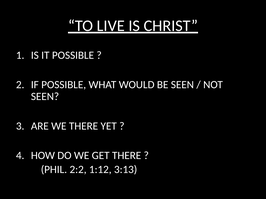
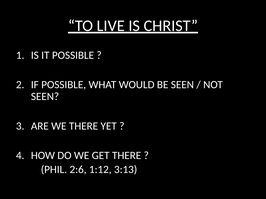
2:2: 2:2 -> 2:6
